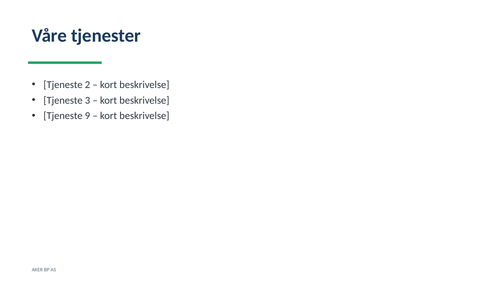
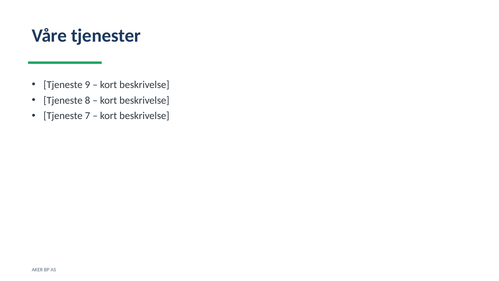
2: 2 -> 9
3: 3 -> 8
9: 9 -> 7
